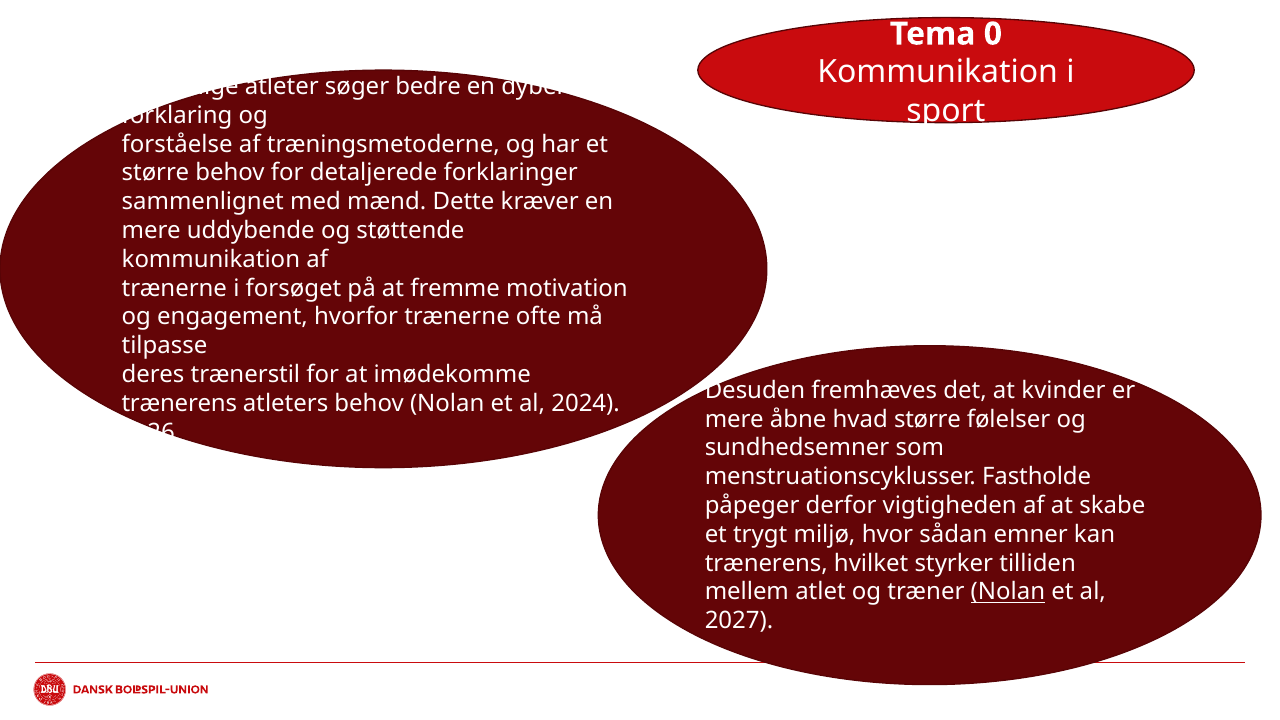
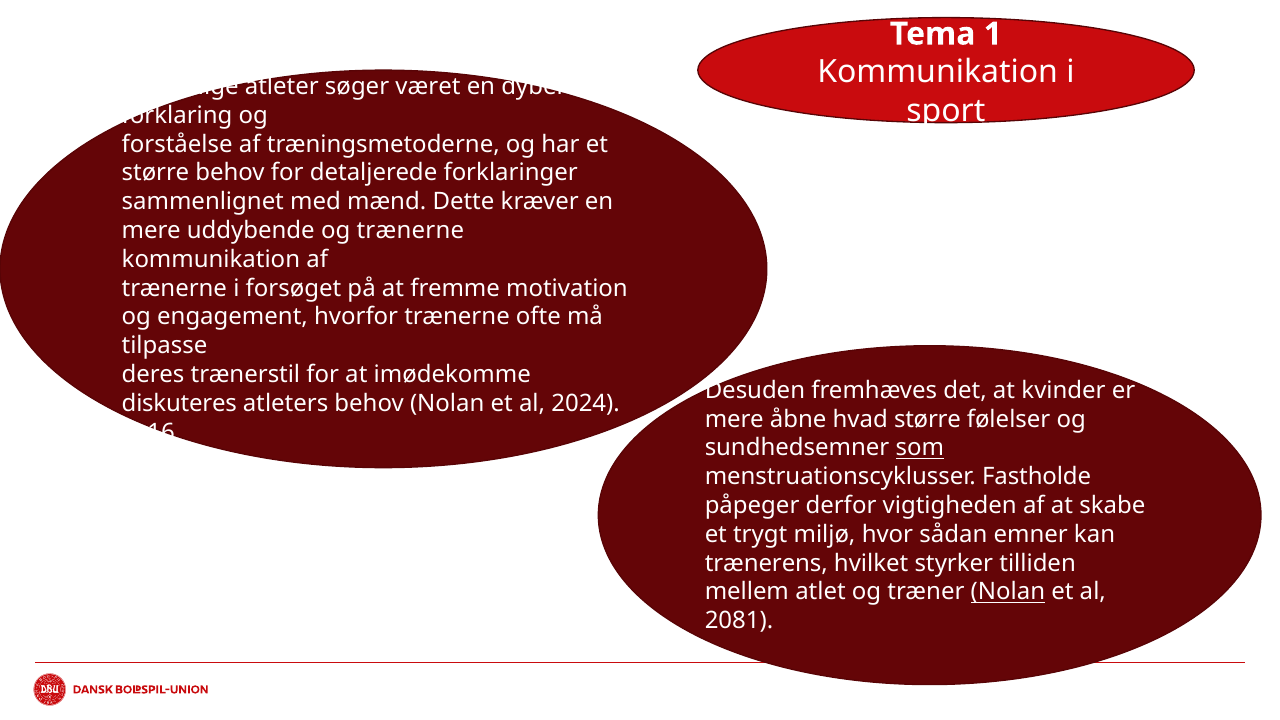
0: 0 -> 1
bedre: bedre -> været
og støttende: støttende -> trænerne
trænerens at (179, 403): trænerens -> diskuteres
26: 26 -> 16
som underline: none -> present
2027: 2027 -> 2081
